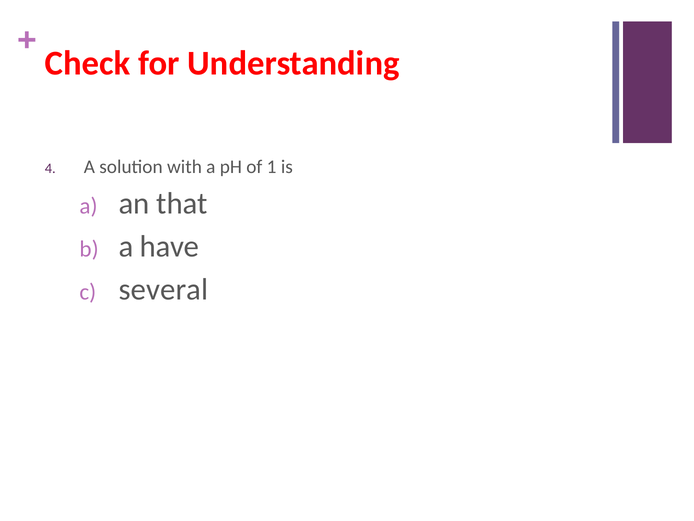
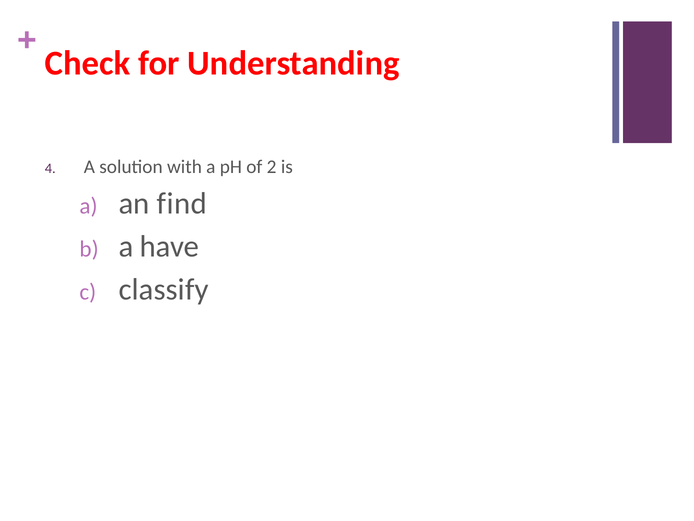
1: 1 -> 2
that: that -> find
several: several -> classify
